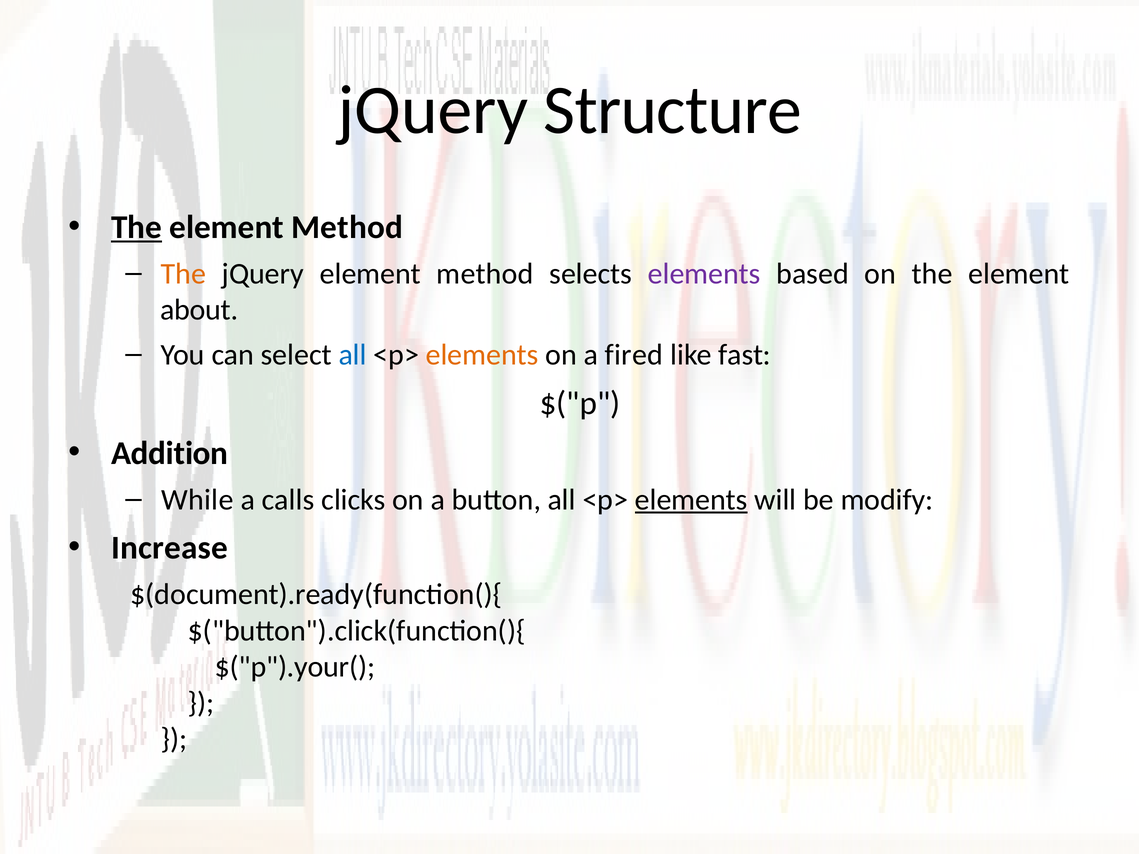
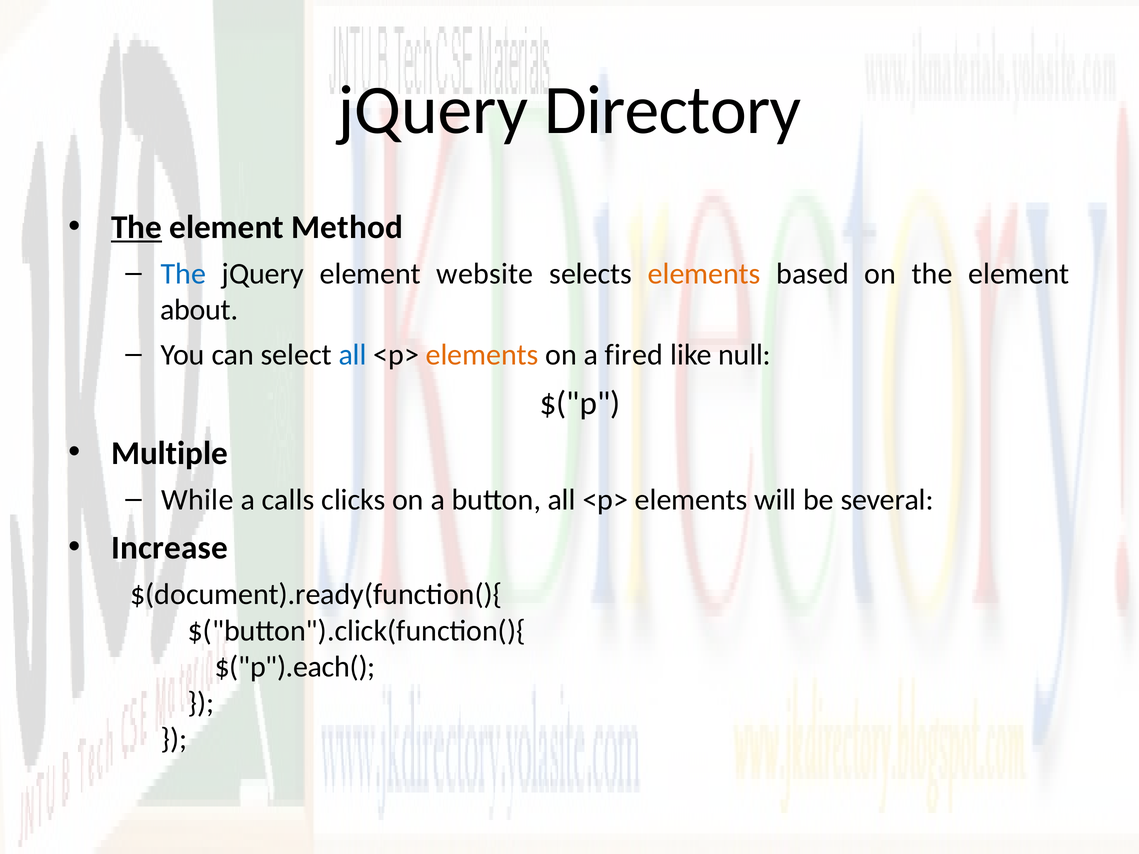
Structure: Structure -> Directory
The at (184, 274) colour: orange -> blue
jQuery element method: method -> website
elements at (704, 274) colour: purple -> orange
fast: fast -> null
Addition: Addition -> Multiple
elements at (691, 500) underline: present -> none
modify: modify -> several
$("p").your(: $("p").your( -> $("p").each(
